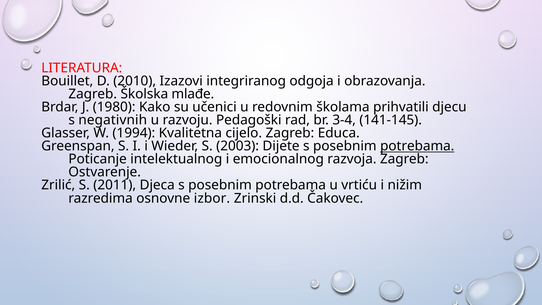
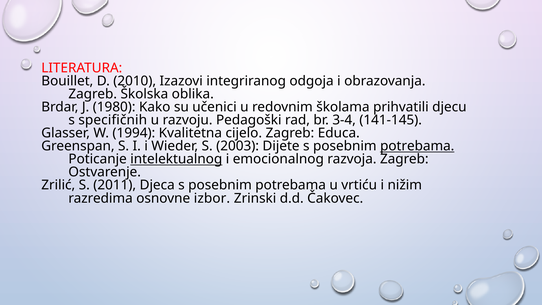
mlađe: mlađe -> oblika
negativnih: negativnih -> specifičnih
intelektualnog underline: none -> present
